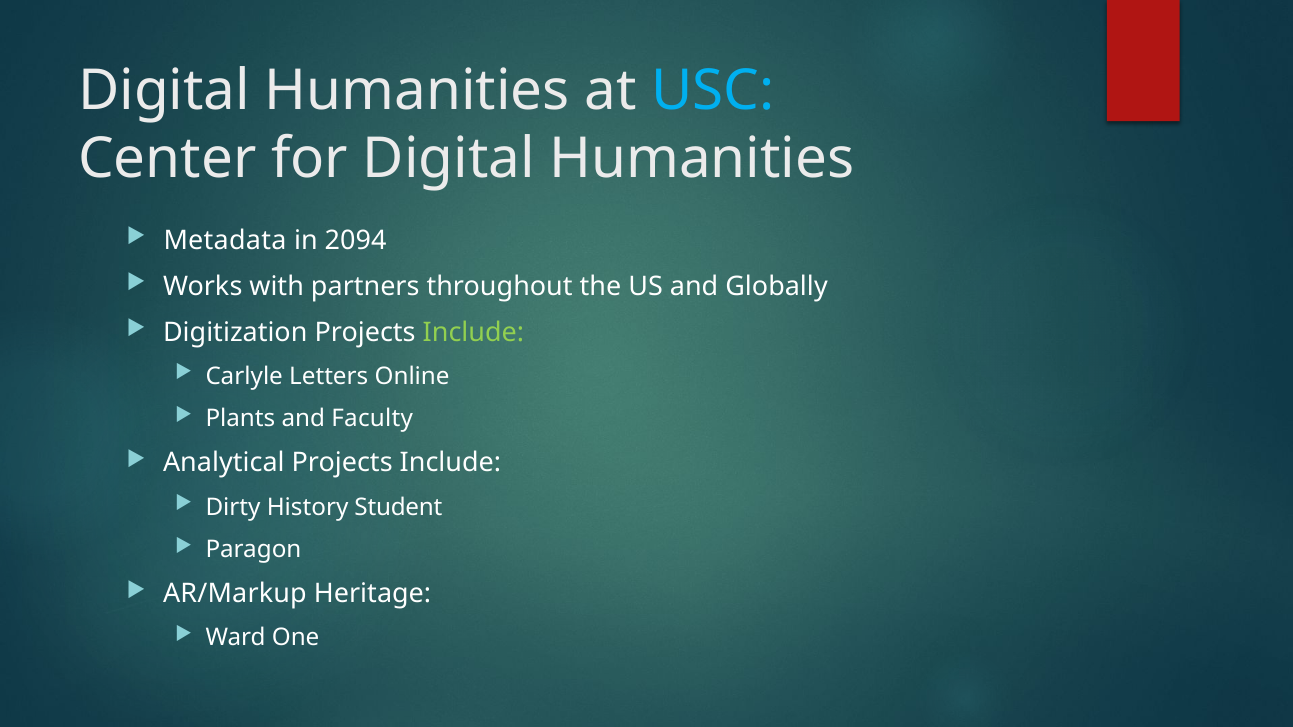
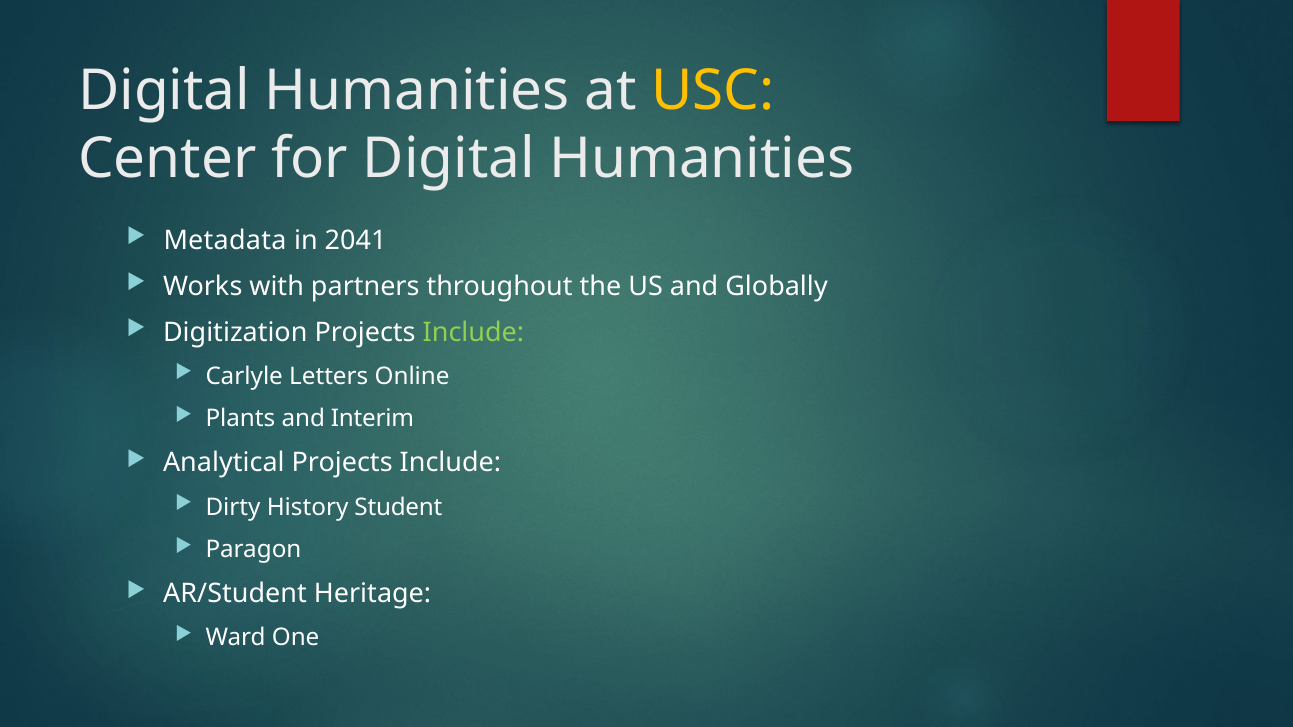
USC colour: light blue -> yellow
2094: 2094 -> 2041
Faculty: Faculty -> Interim
AR/Markup: AR/Markup -> AR/Student
